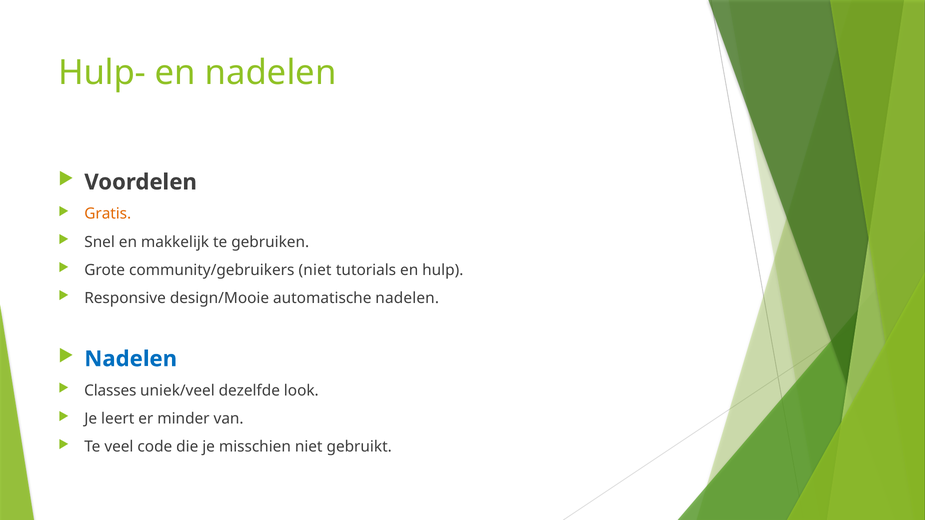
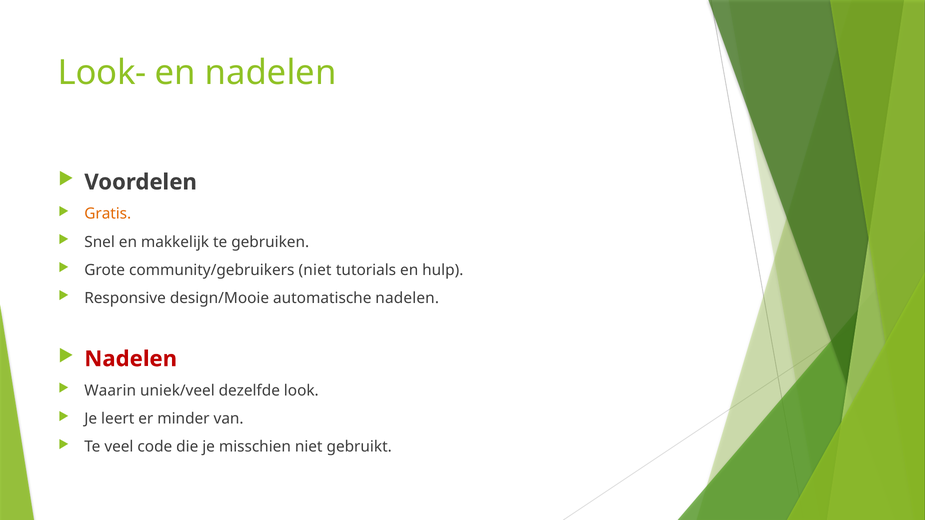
Hulp-: Hulp- -> Look-
Nadelen at (131, 359) colour: blue -> red
Classes: Classes -> Waarin
